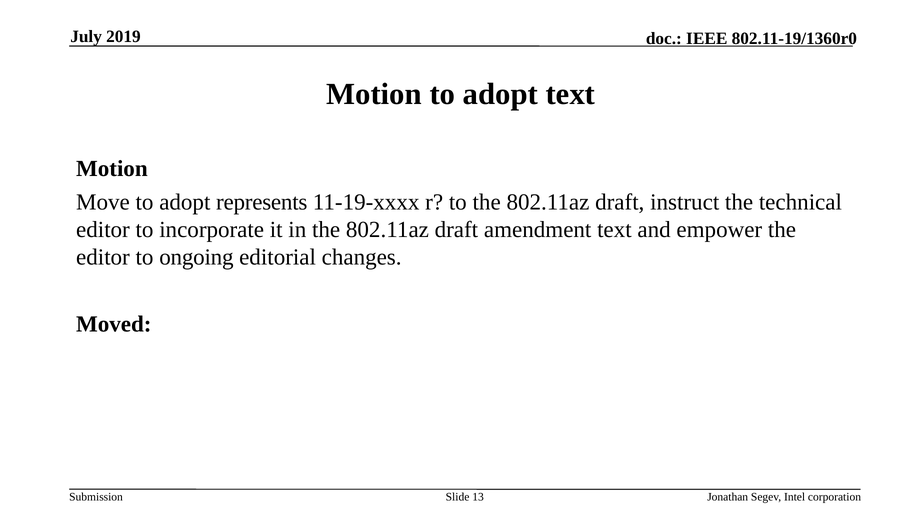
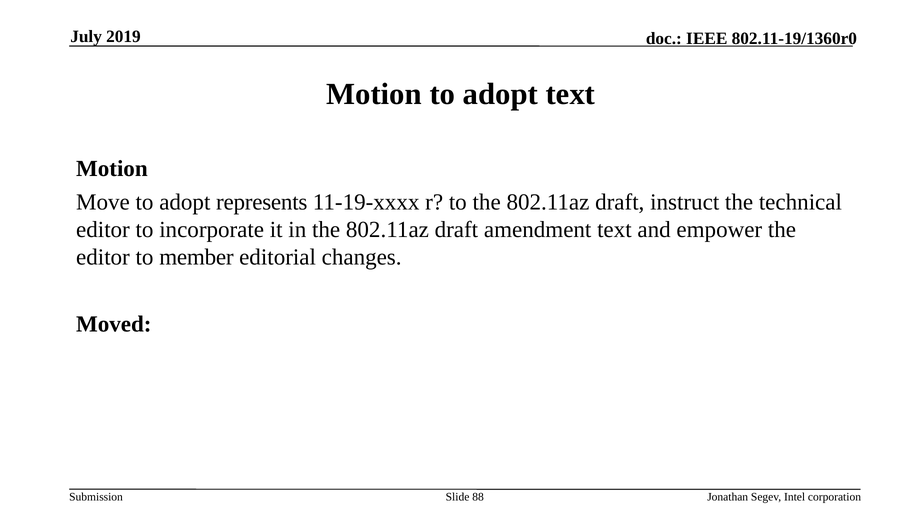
ongoing: ongoing -> member
13: 13 -> 88
